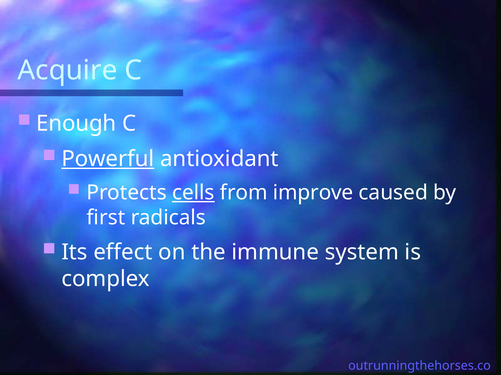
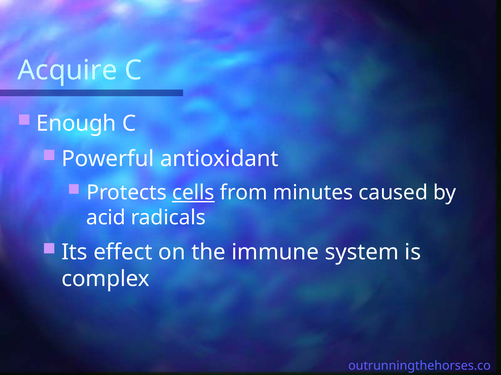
Powerful underline: present -> none
improve: improve -> minutes
first: first -> acid
